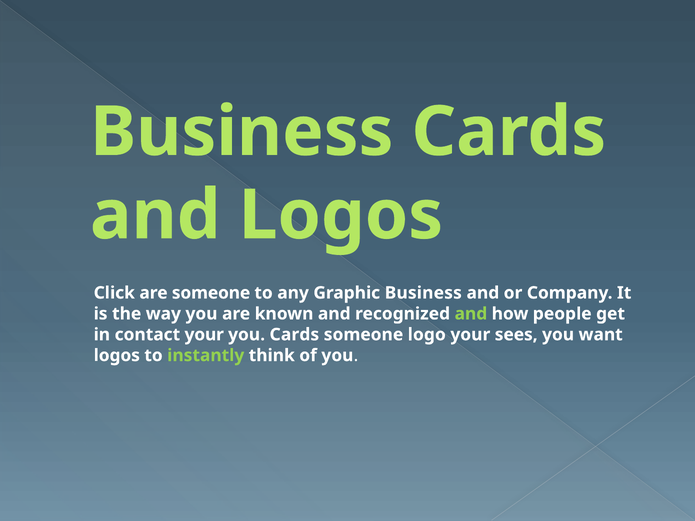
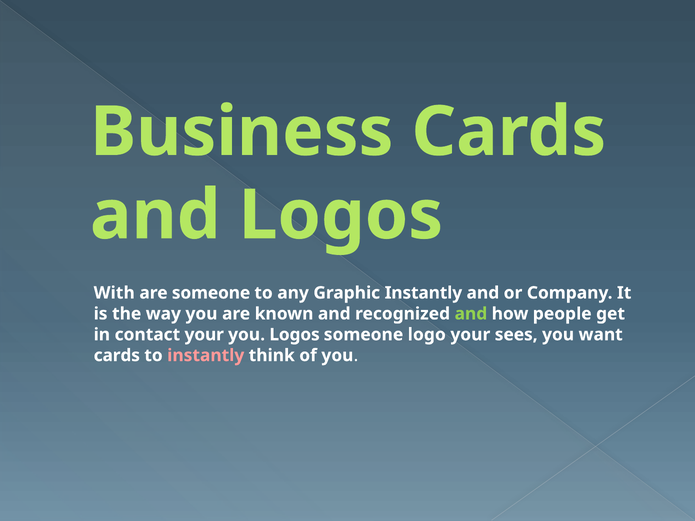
Click: Click -> With
Graphic Business: Business -> Instantly
you Cards: Cards -> Logos
logos at (117, 356): logos -> cards
instantly at (206, 356) colour: light green -> pink
